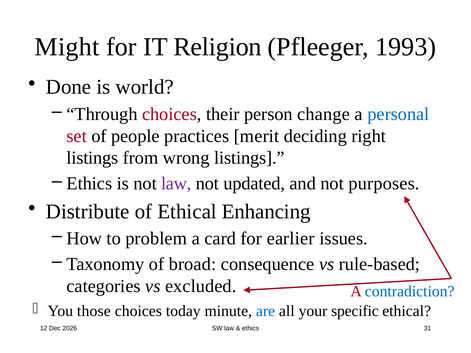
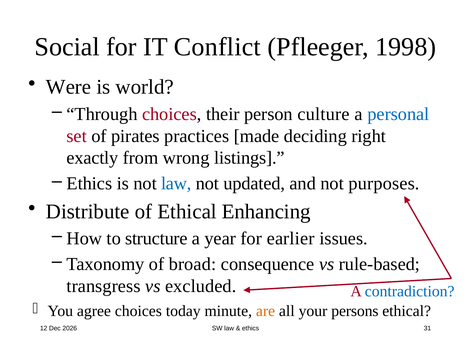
Might: Might -> Social
Religion: Religion -> Conflict
1993: 1993 -> 1998
Done: Done -> Were
change: change -> culture
people: people -> pirates
merit: merit -> made
listings at (92, 158): listings -> exactly
law at (176, 184) colour: purple -> blue
problem: problem -> structure
card: card -> year
categories: categories -> transgress
those: those -> agree
are colour: blue -> orange
specific: specific -> persons
